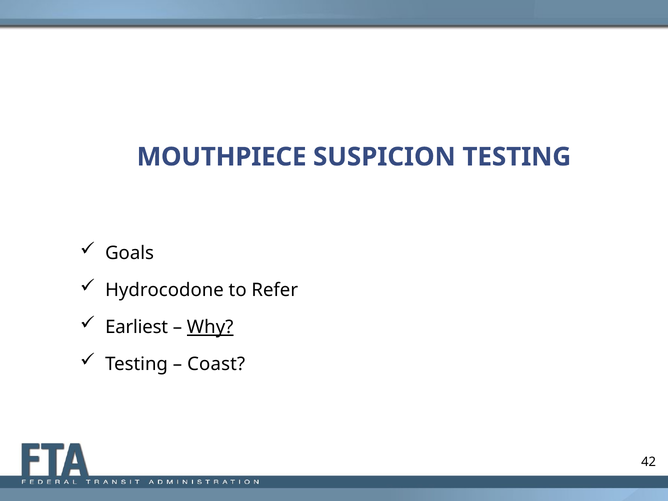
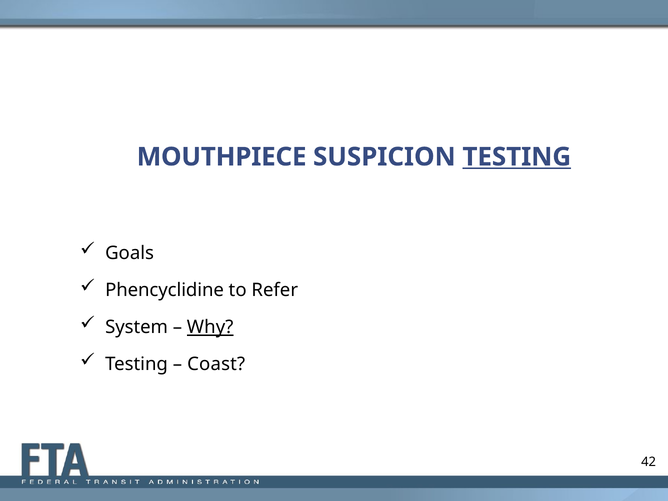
TESTING at (517, 157) underline: none -> present
Hydrocodone: Hydrocodone -> Phencyclidine
Earliest: Earliest -> System
